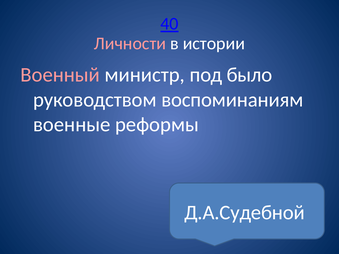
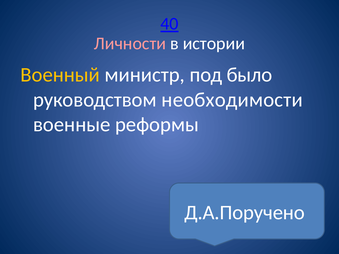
Военный colour: pink -> yellow
воспоминаниям: воспоминаниям -> необходимости
Д.А.Судебной: Д.А.Судебной -> Д.А.Поручено
